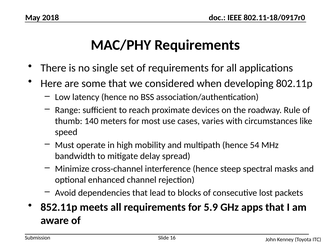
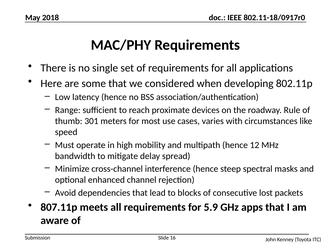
140: 140 -> 301
54: 54 -> 12
852.11p: 852.11p -> 807.11p
